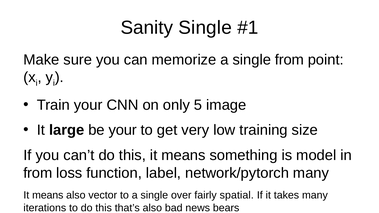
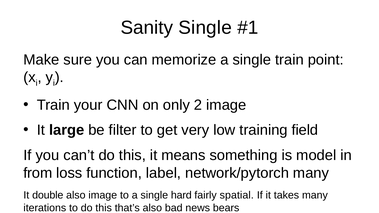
single from: from -> train
5: 5 -> 2
be your: your -> filter
size: size -> field
means at (48, 195): means -> double
also vector: vector -> image
over: over -> hard
